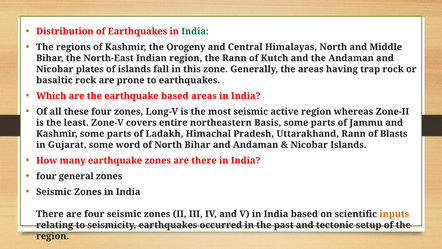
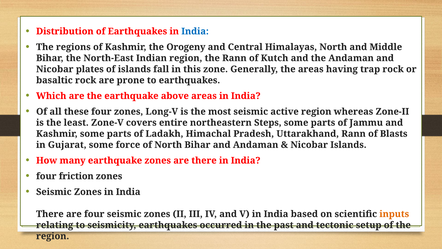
India at (195, 31) colour: green -> blue
earthquake based: based -> above
Basis: Basis -> Steps
word: word -> force
general: general -> friction
